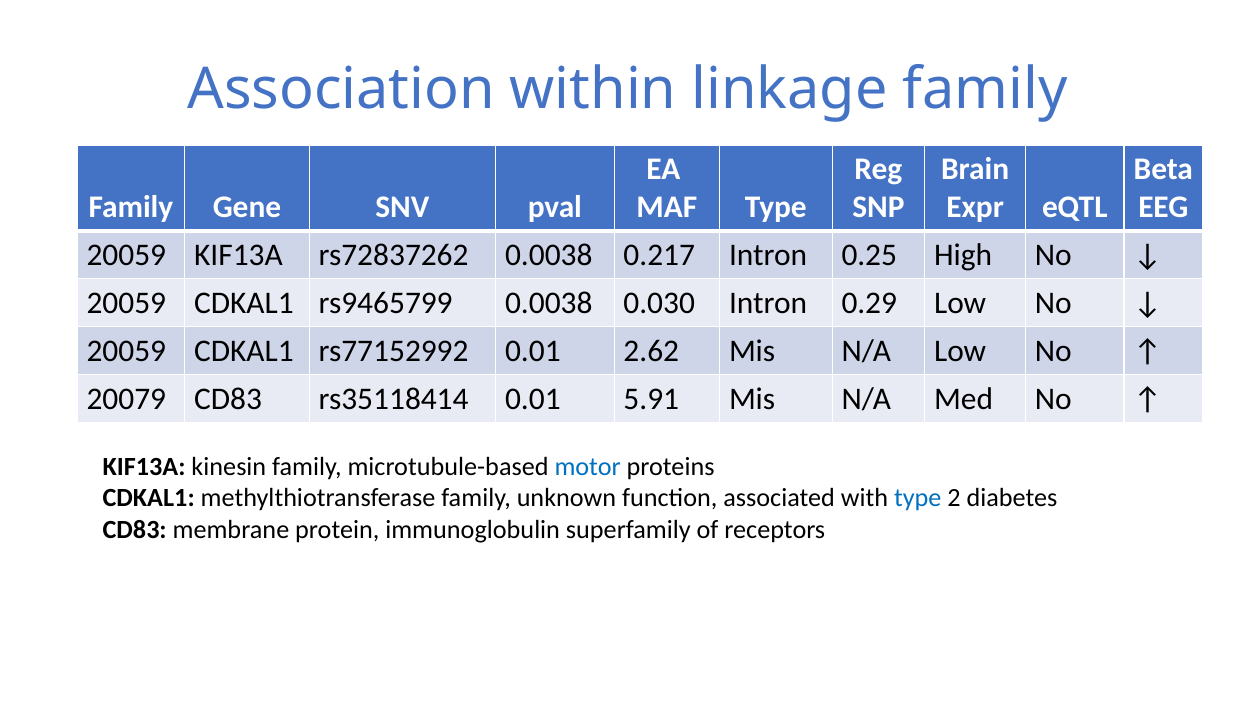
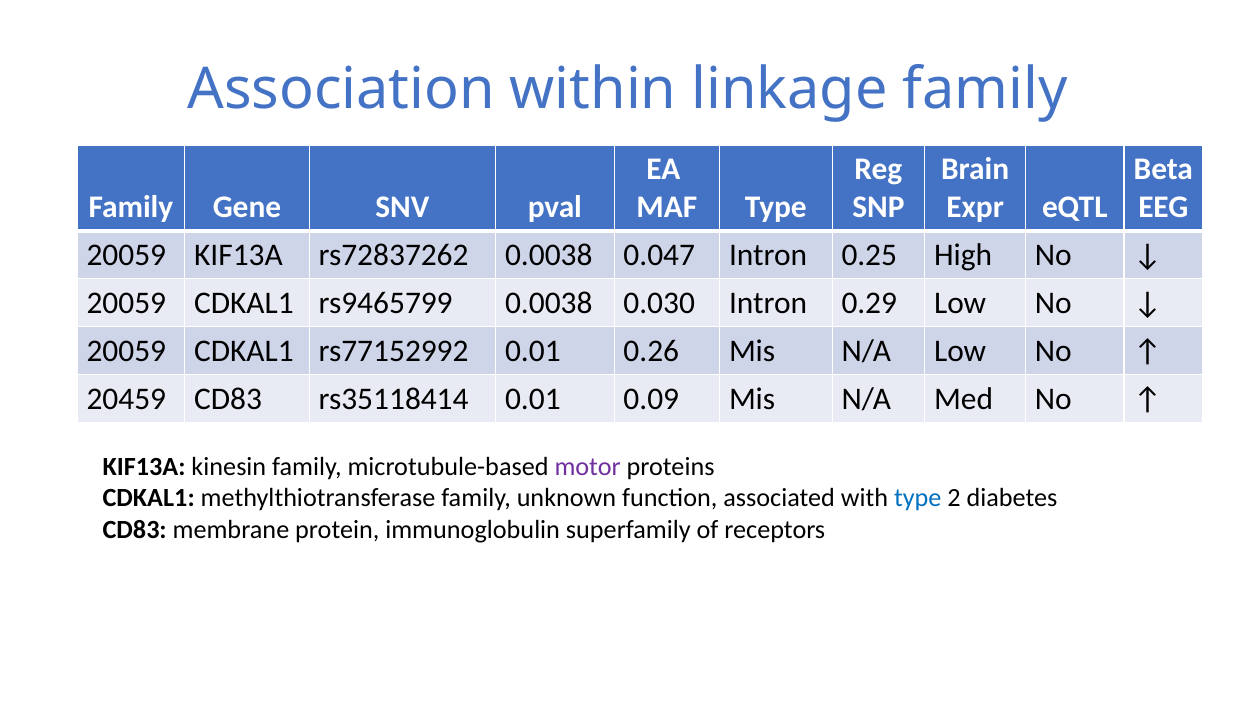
0.217: 0.217 -> 0.047
2.62: 2.62 -> 0.26
20079: 20079 -> 20459
5.91: 5.91 -> 0.09
motor colour: blue -> purple
